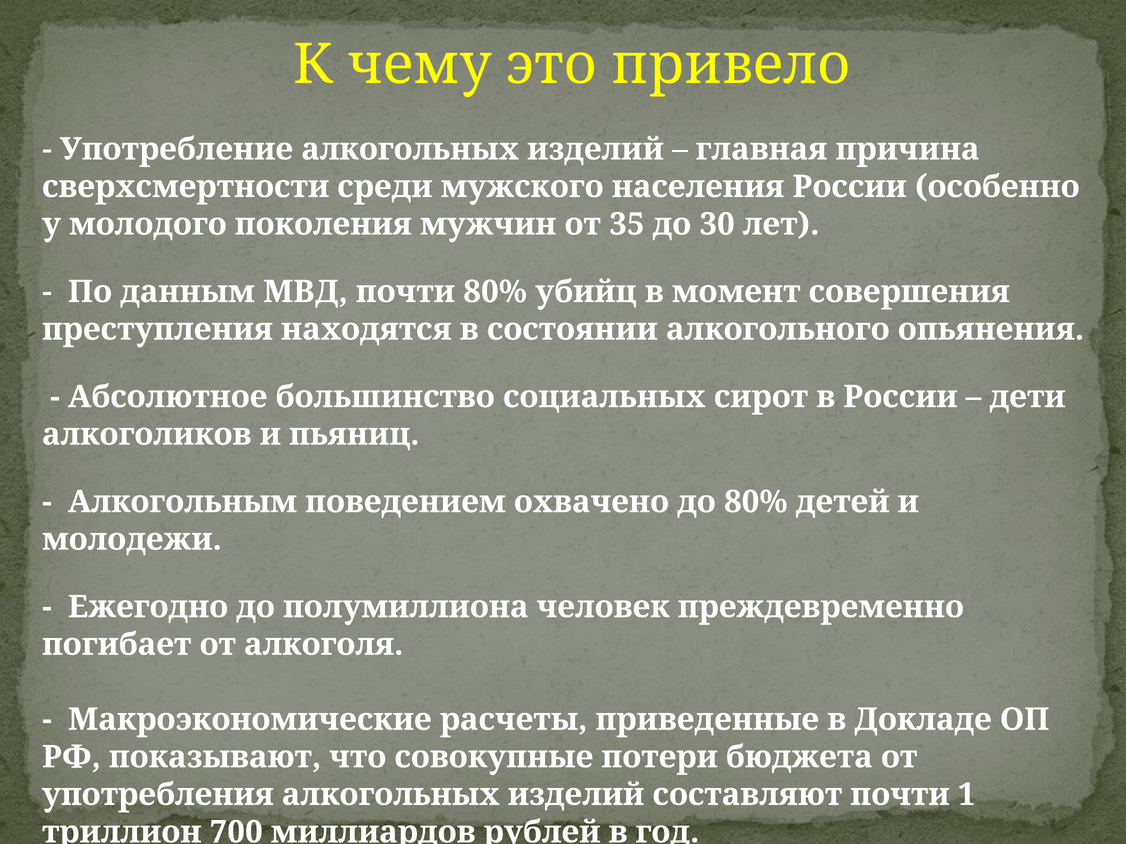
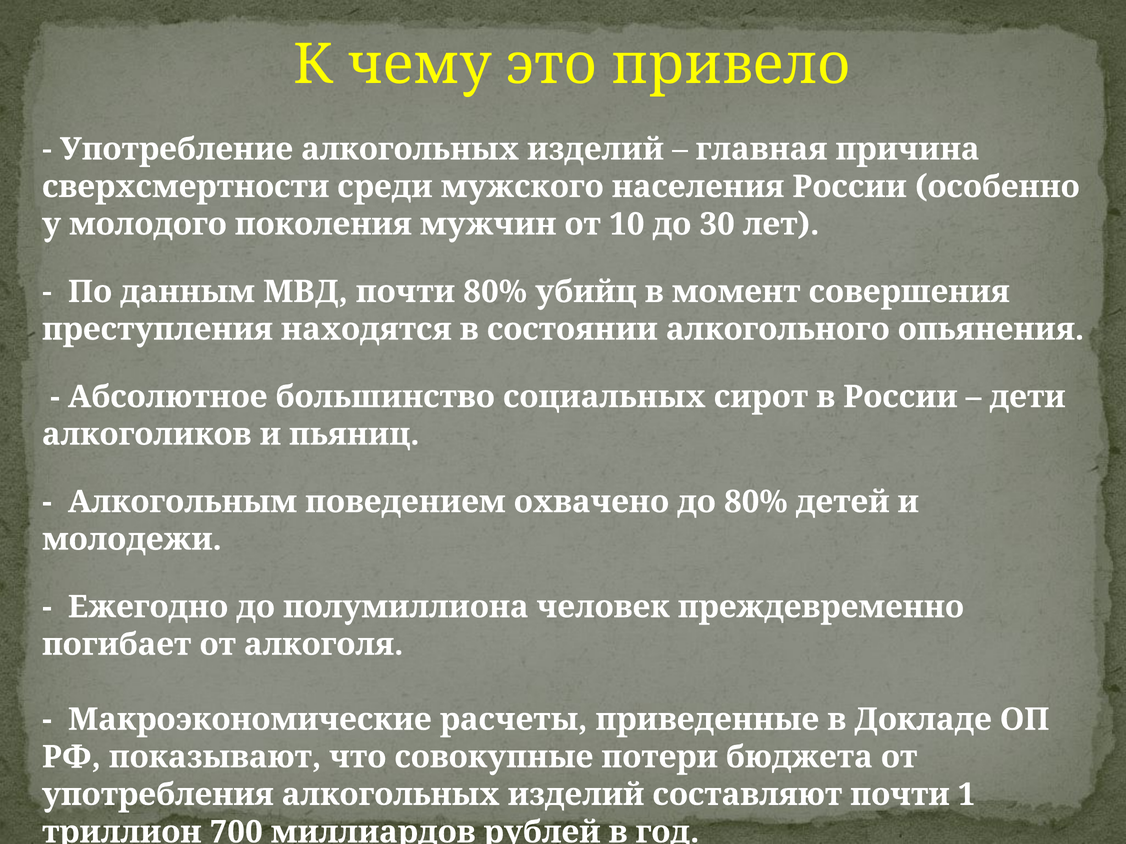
35: 35 -> 10
